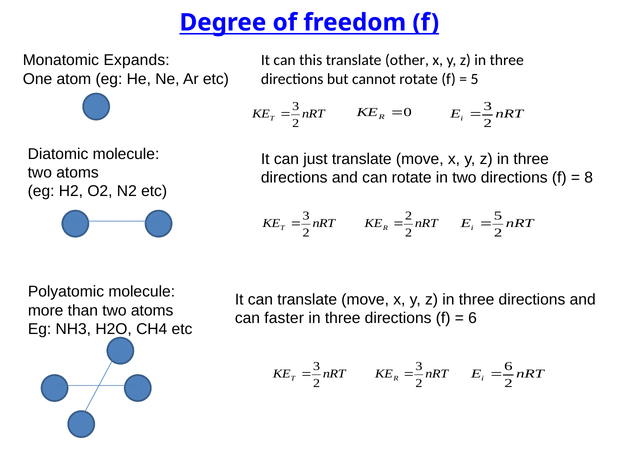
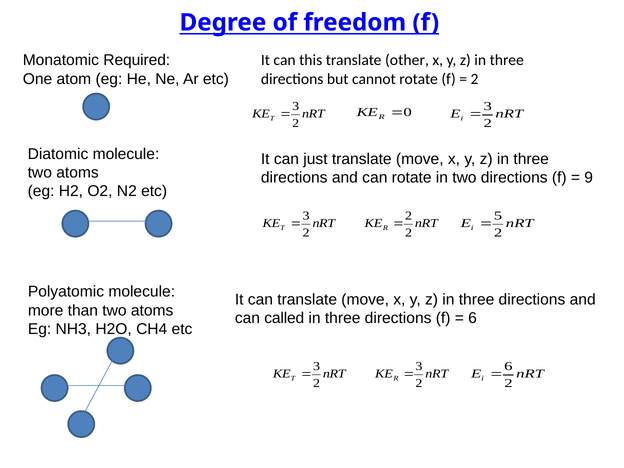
Expands: Expands -> Required
5 at (475, 79): 5 -> 2
8: 8 -> 9
faster: faster -> called
